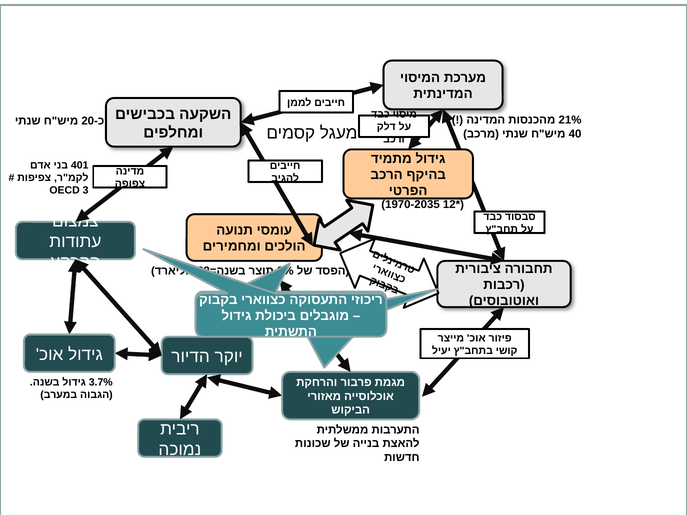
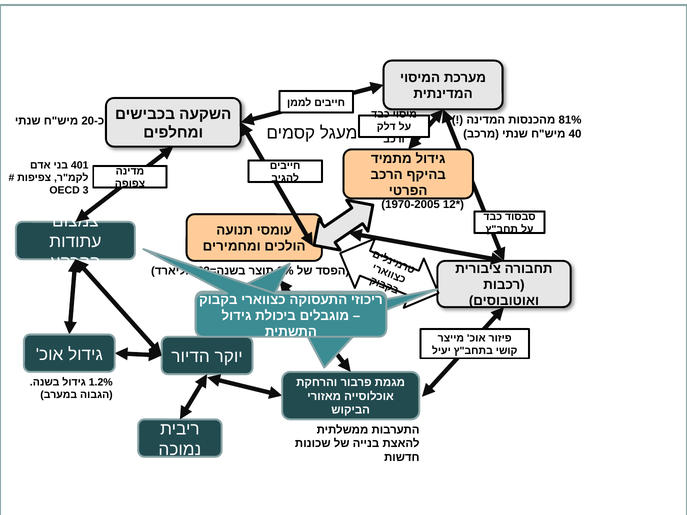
21%: 21% -> 81%
1970-2035: 1970-2035 -> 1970-2005
3.7%: 3.7% -> 1.2%
